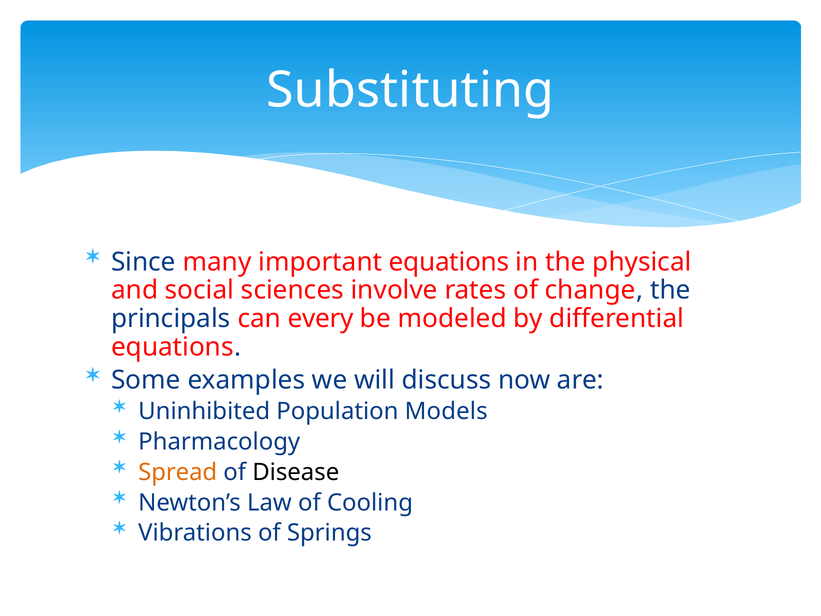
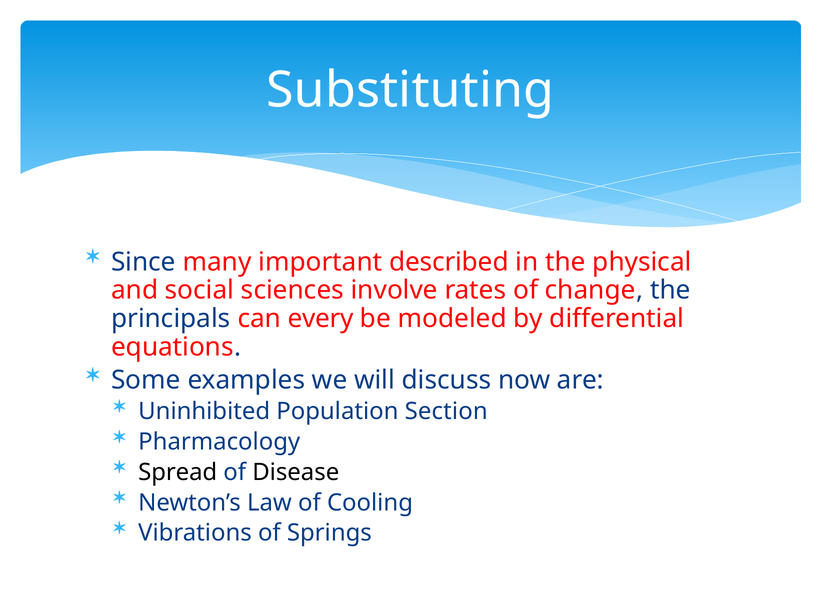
important equations: equations -> described
Models: Models -> Section
Spread colour: orange -> black
